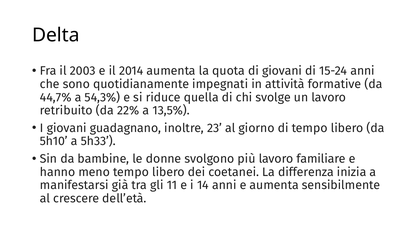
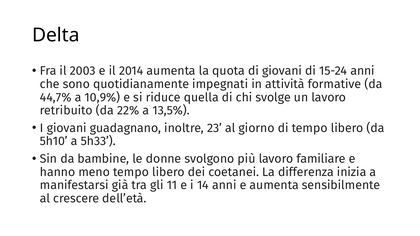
54,3%: 54,3% -> 10,9%
